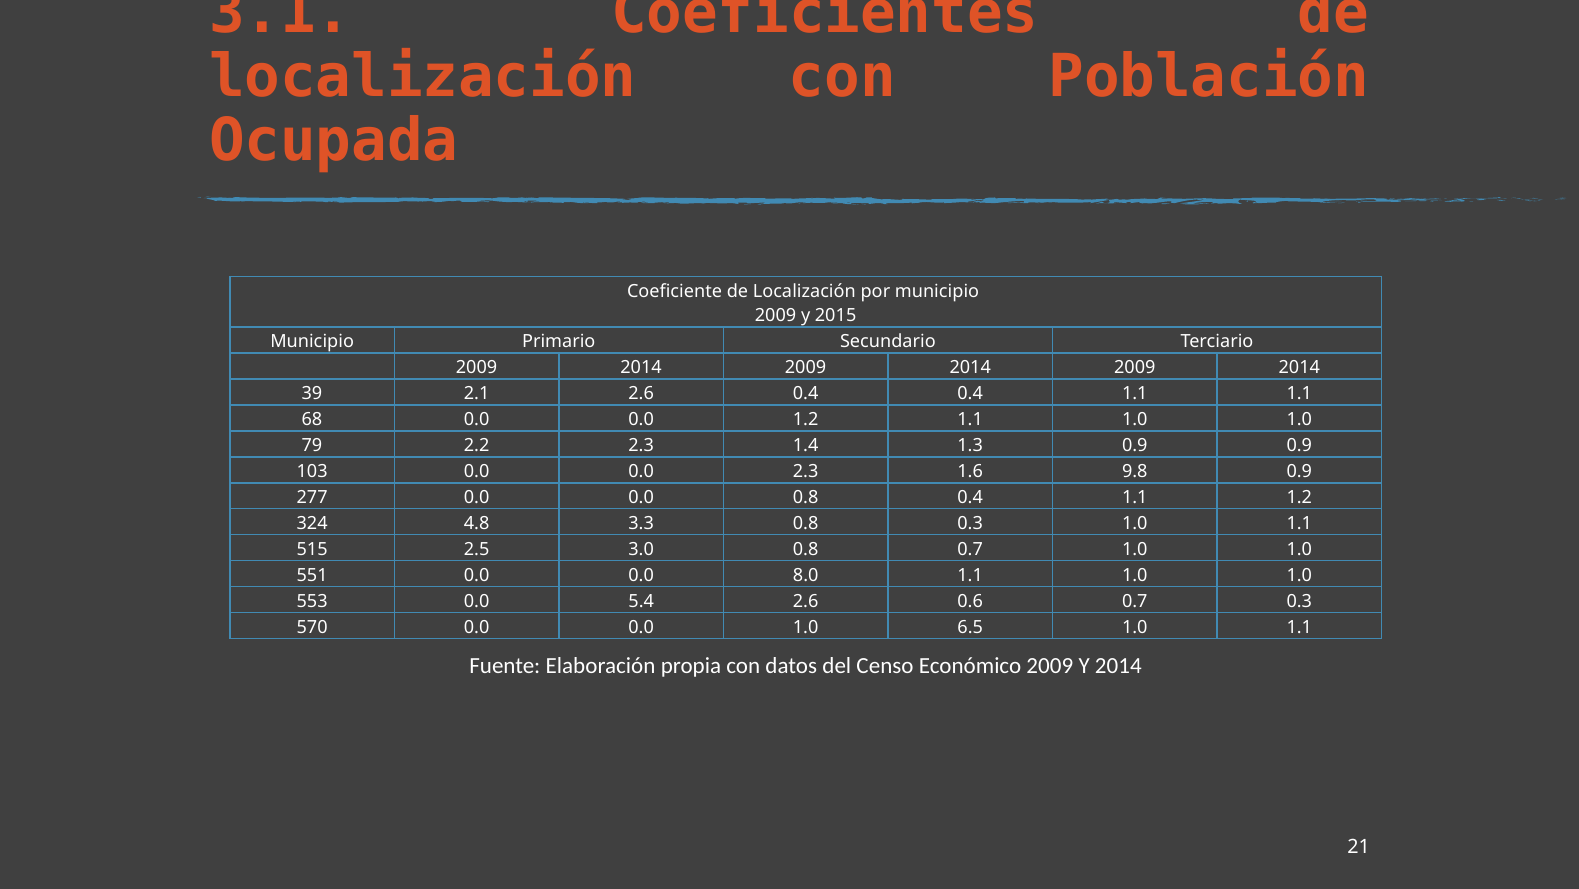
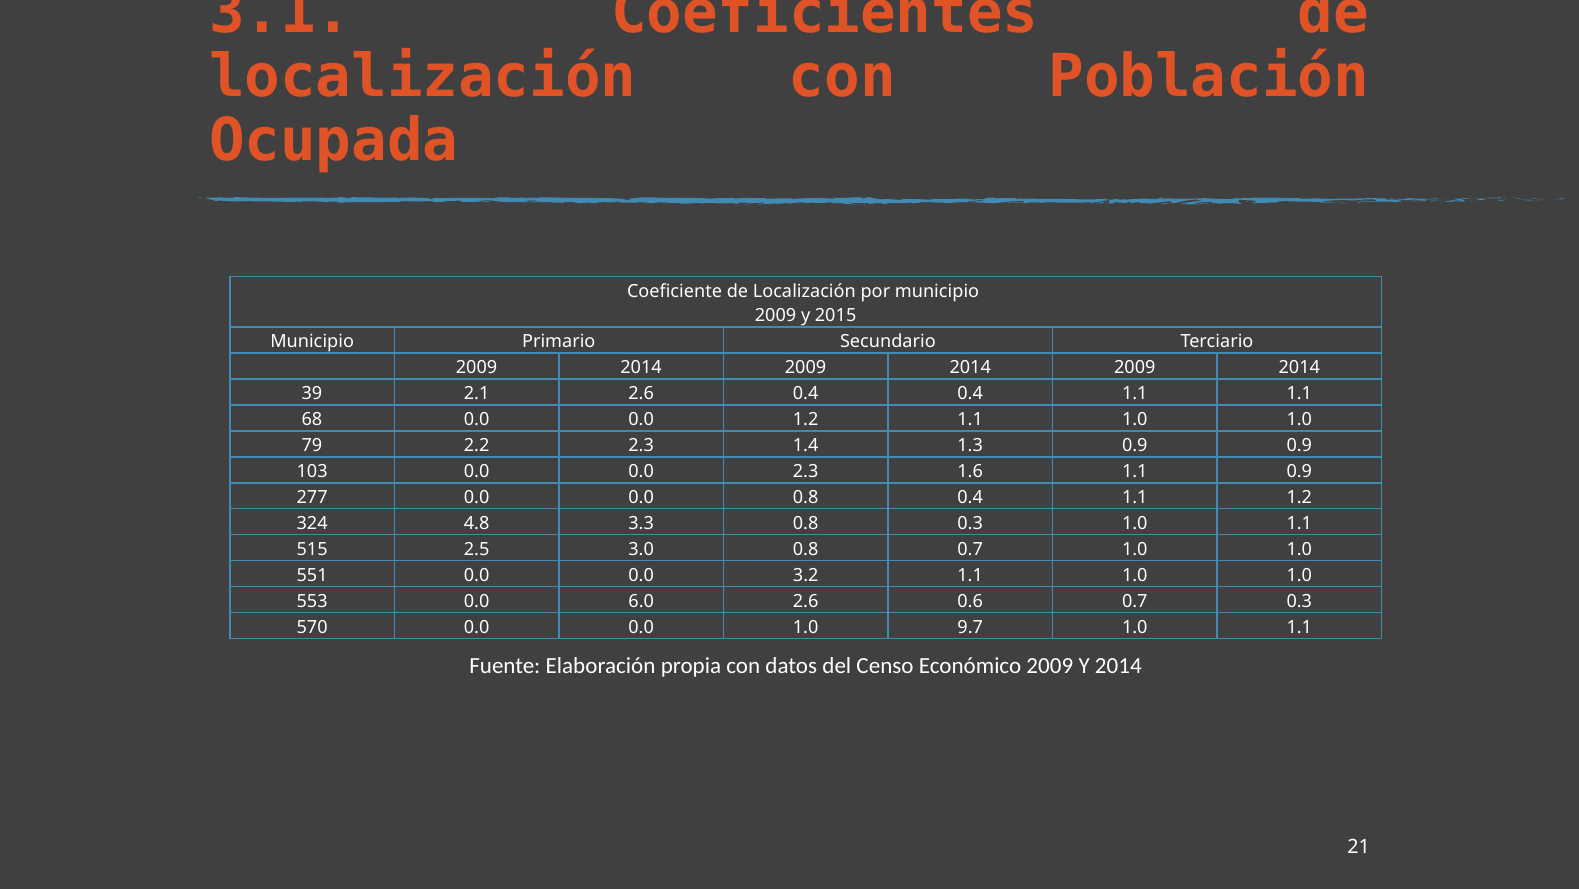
1.6 9.8: 9.8 -> 1.1
8.0: 8.0 -> 3.2
5.4: 5.4 -> 6.0
6.5: 6.5 -> 9.7
